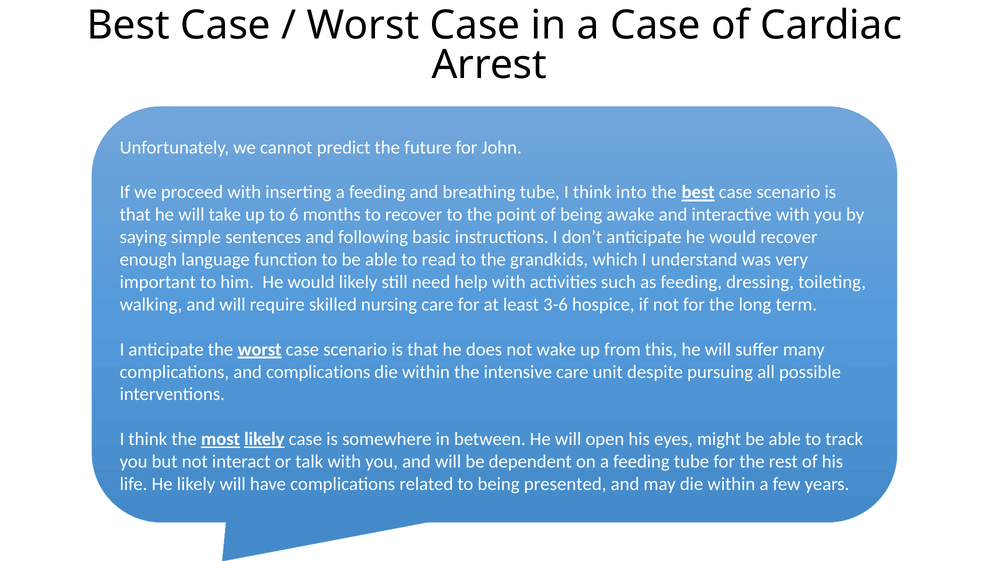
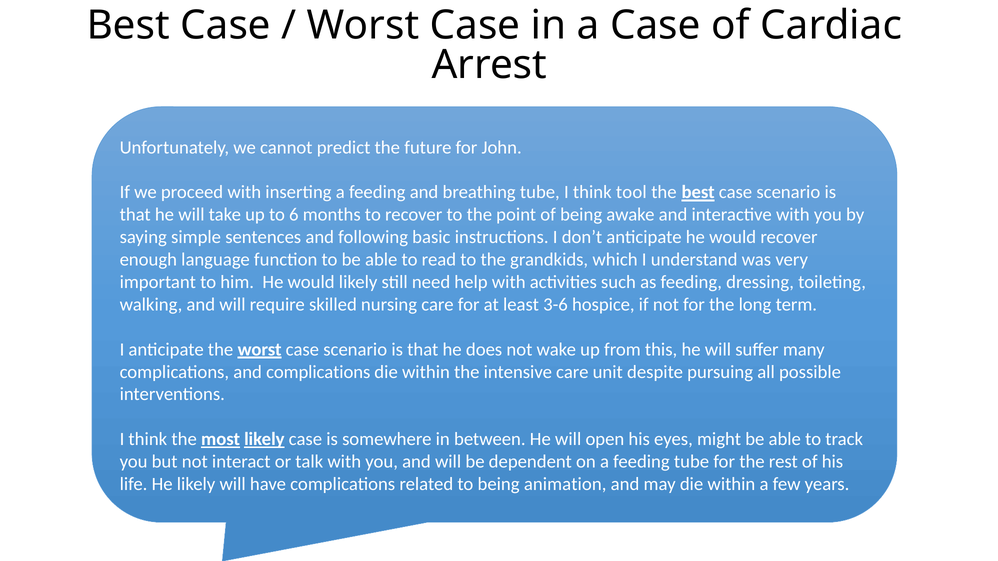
into: into -> tool
presented: presented -> animation
